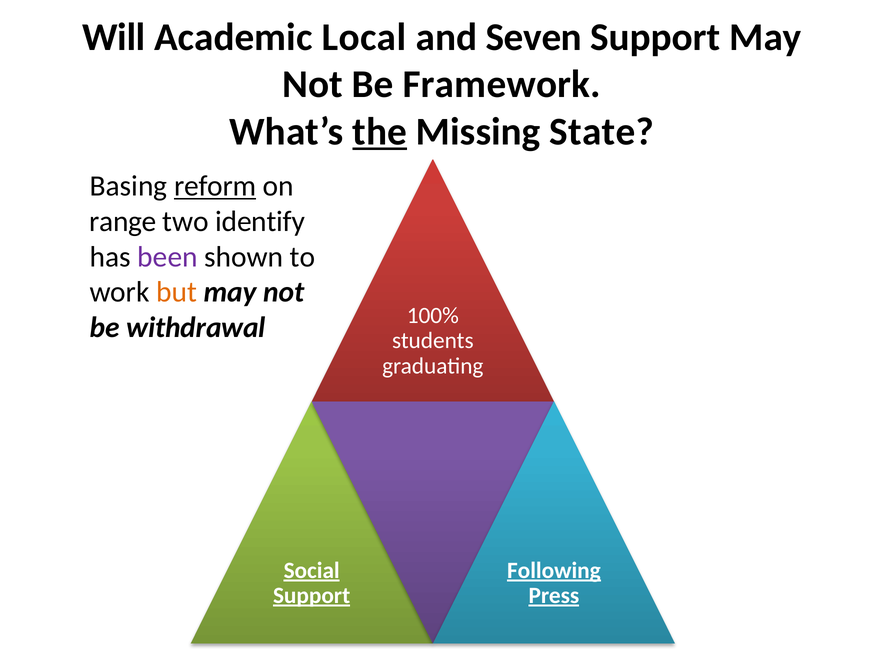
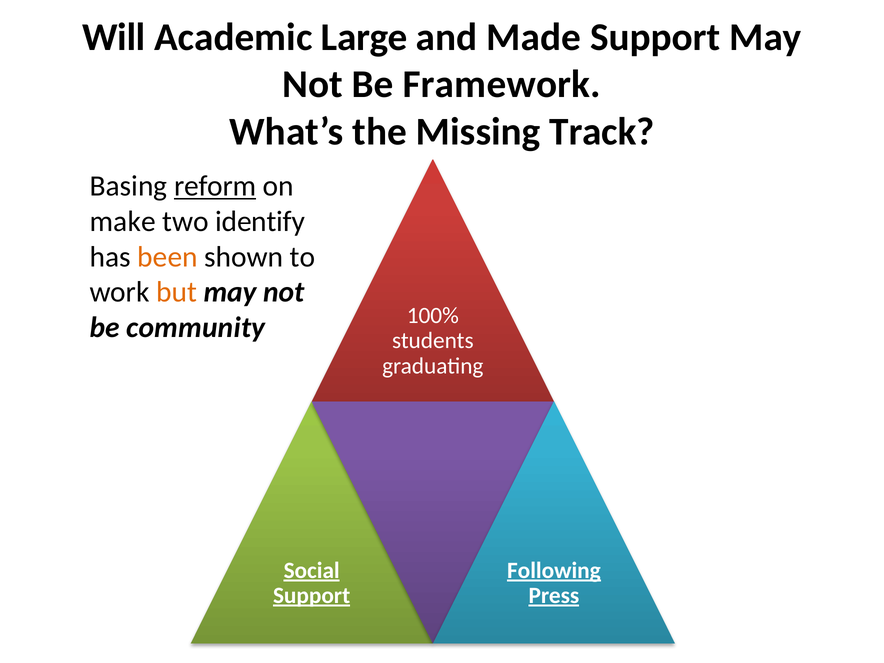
Local: Local -> Large
Seven: Seven -> Made
the underline: present -> none
State: State -> Track
range: range -> make
been colour: purple -> orange
withdrawal: withdrawal -> community
